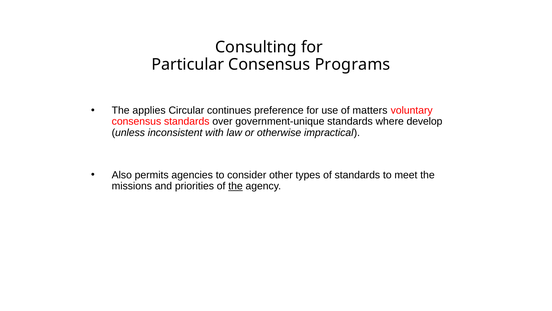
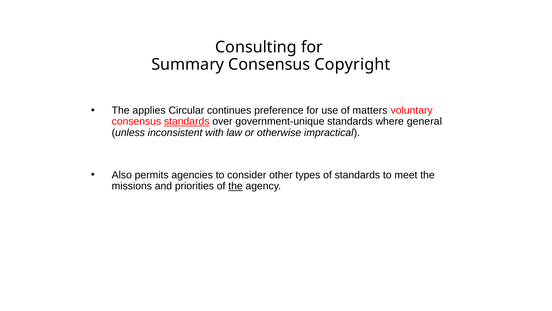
Particular: Particular -> Summary
Programs: Programs -> Copyright
standards at (187, 121) underline: none -> present
develop: develop -> general
